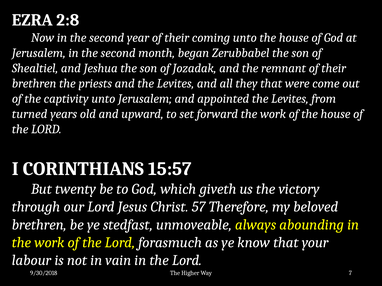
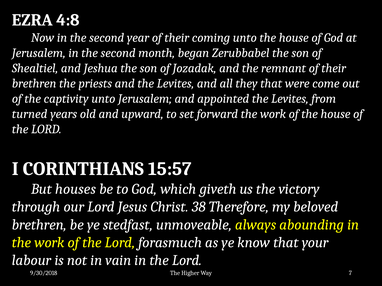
2:8: 2:8 -> 4:8
twenty: twenty -> houses
57: 57 -> 38
